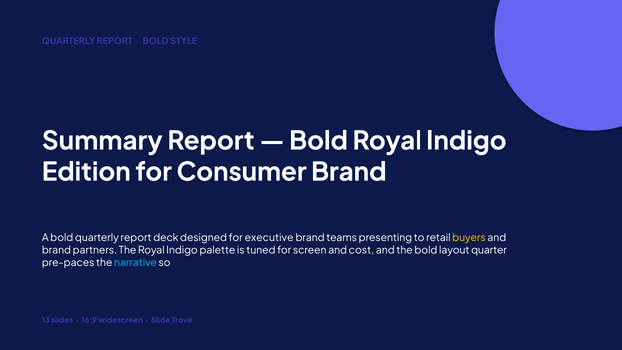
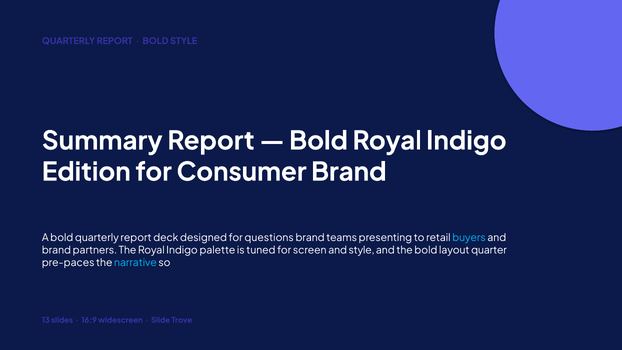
executive: executive -> questions
buyers colour: yellow -> light blue
and cost: cost -> style
